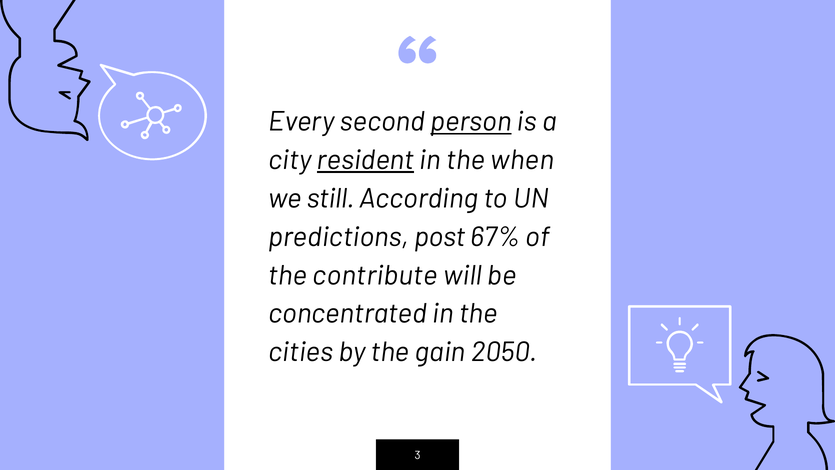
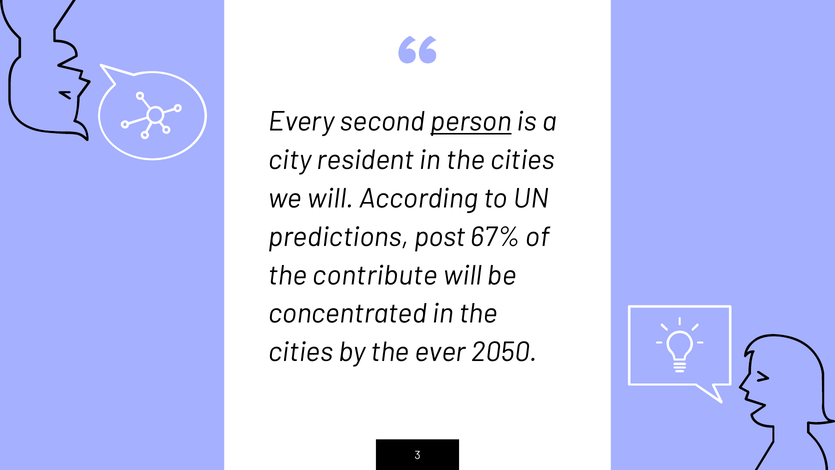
resident underline: present -> none
when at (522, 160): when -> cities
we still: still -> will
gain: gain -> ever
